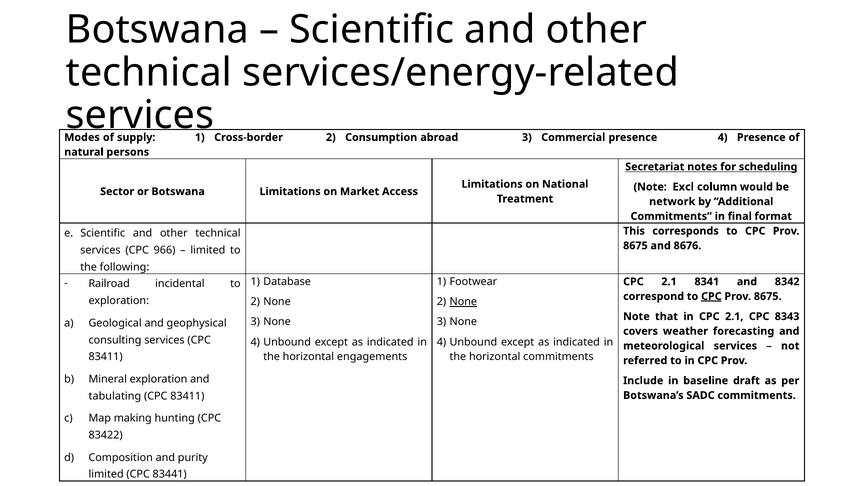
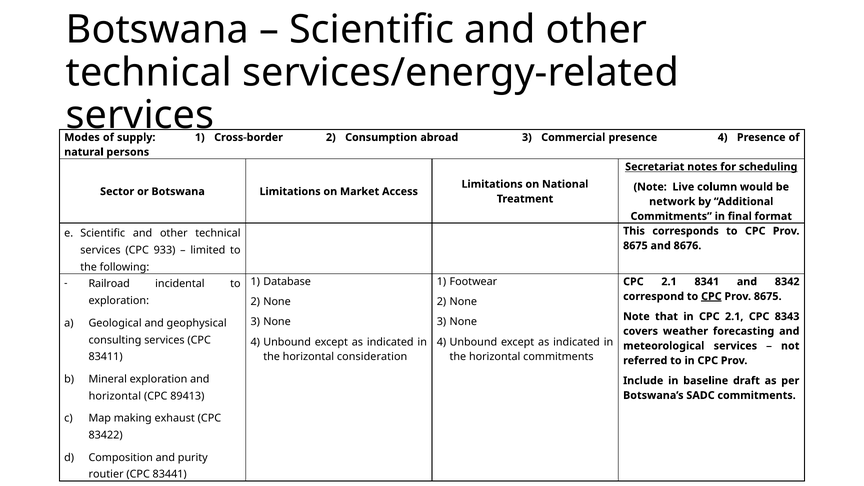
Excl: Excl -> Live
966: 966 -> 933
None at (463, 302) underline: present -> none
engagements: engagements -> consideration
tabulating at (115, 396): tabulating -> horizontal
83411 at (187, 396): 83411 -> 89413
hunting: hunting -> exhaust
limited at (106, 474): limited -> routier
